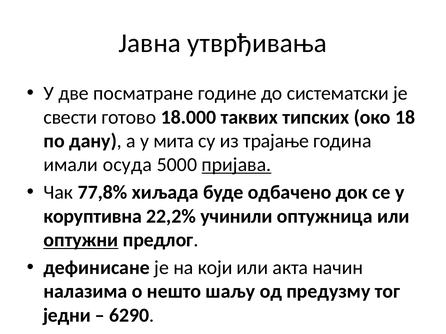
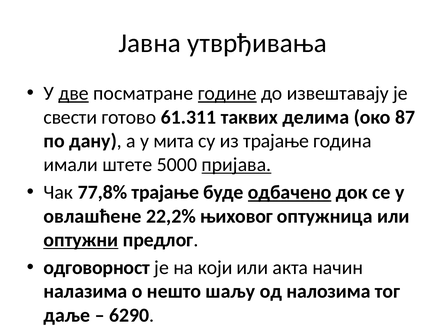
две underline: none -> present
године underline: none -> present
систематски: систематски -> извештавају
18.000: 18.000 -> 61.311
типских: типских -> делима
18: 18 -> 87
осуда: осуда -> штете
77,8% хиљада: хиљада -> трајање
одбачено underline: none -> present
коруптивна: коруптивна -> овлашћене
учинили: учинили -> њиховог
дефинисане: дефинисане -> одговорност
предузму: предузму -> налозима
једни: једни -> даље
